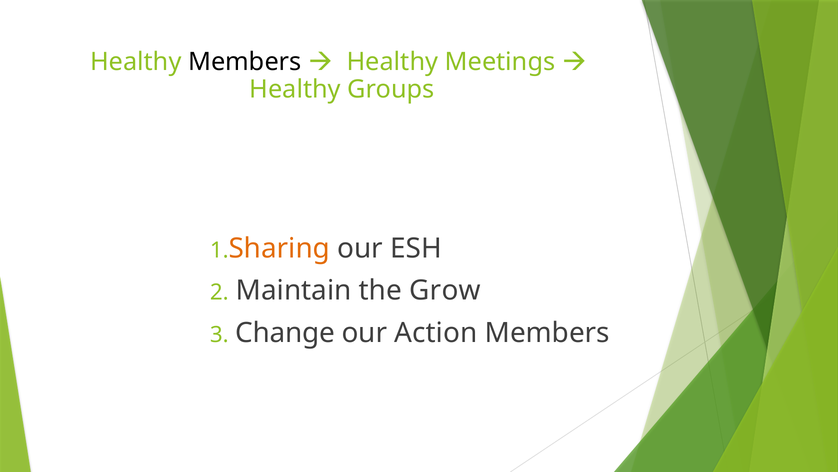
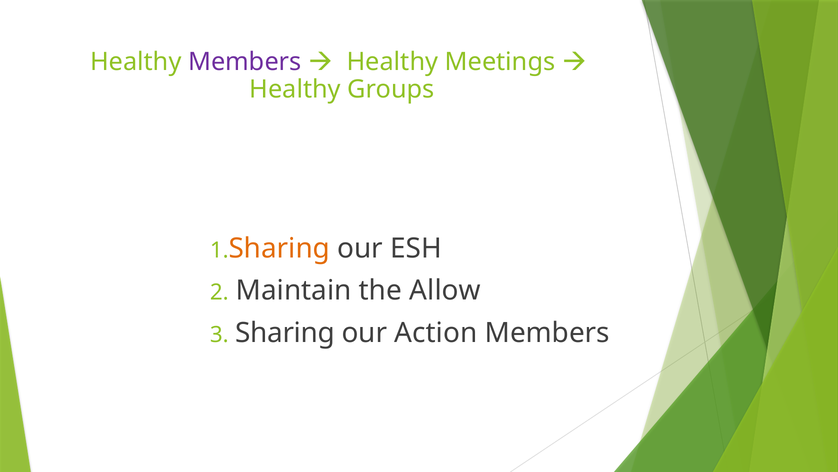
Members at (245, 62) colour: black -> purple
Grow: Grow -> Allow
Change at (285, 333): Change -> Sharing
